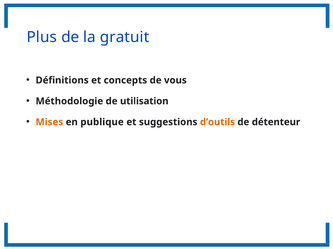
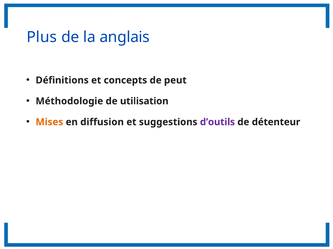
gratuit: gratuit -> anglais
vous: vous -> peut
publique: publique -> diffusion
d’outils colour: orange -> purple
